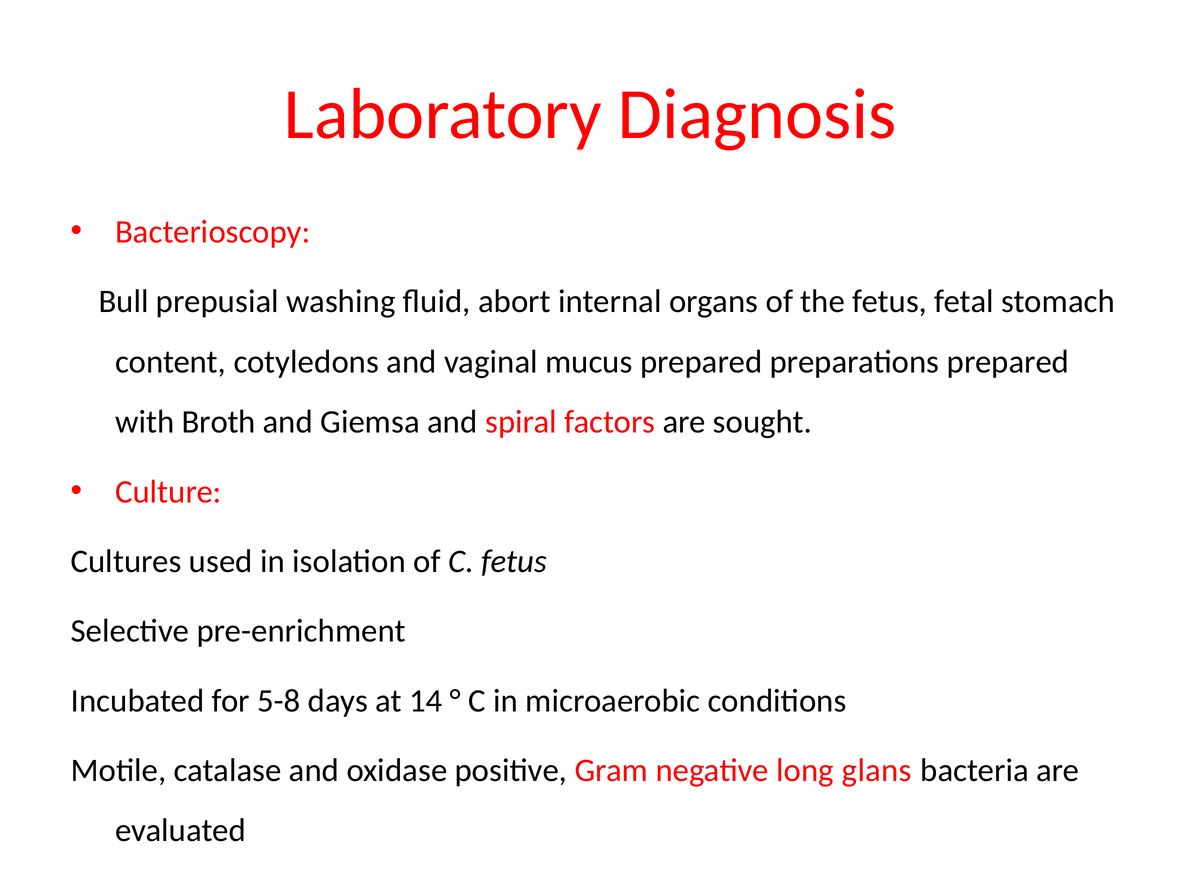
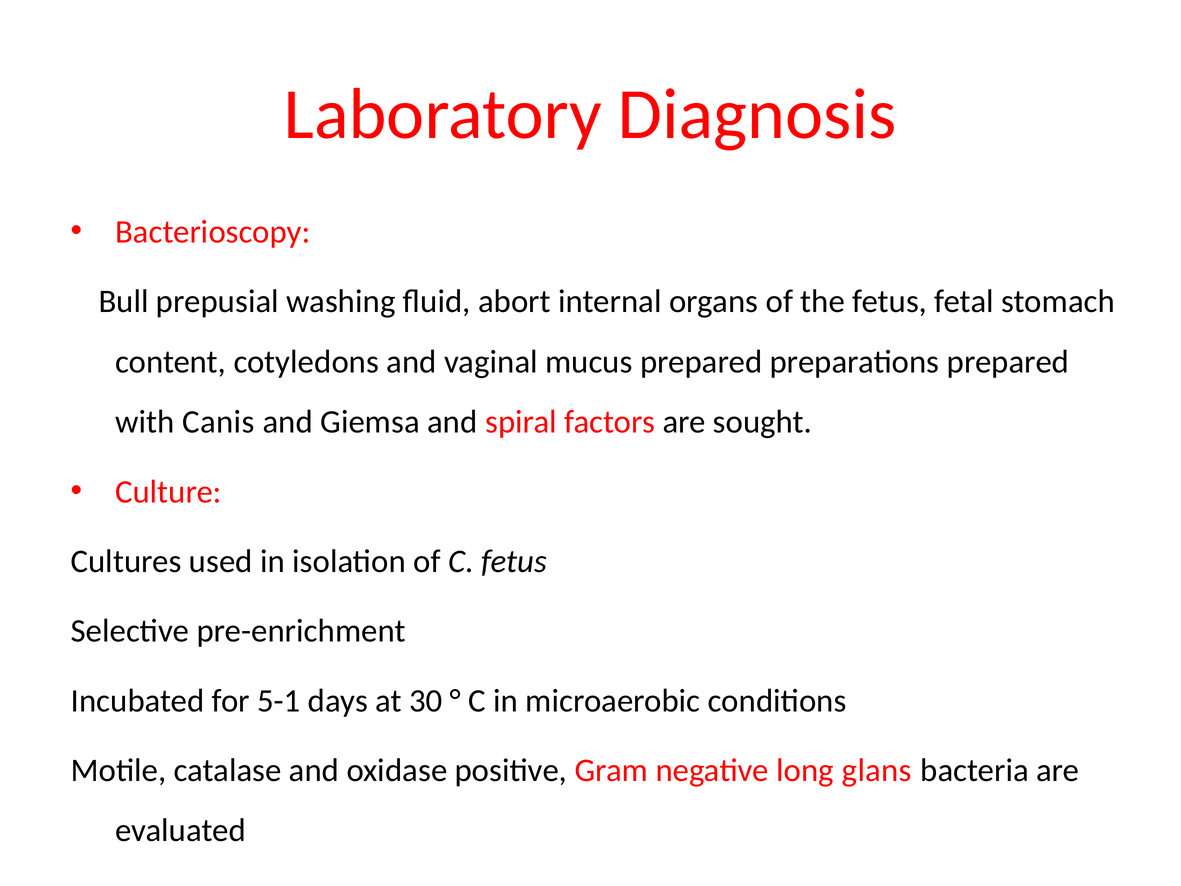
Broth: Broth -> Canis
5-8: 5-8 -> 5-1
14: 14 -> 30
